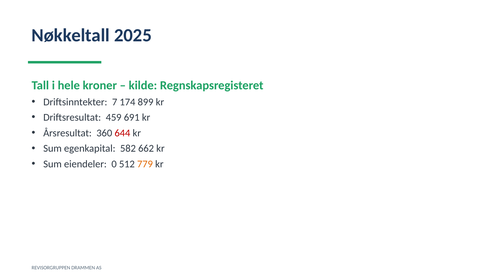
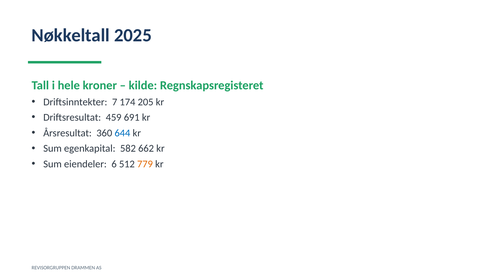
899: 899 -> 205
644 colour: red -> blue
0: 0 -> 6
